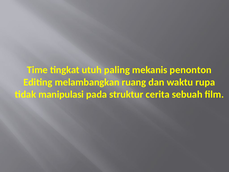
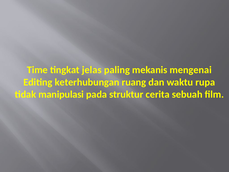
utuh: utuh -> jelas
penonton: penonton -> mengenai
melambangkan: melambangkan -> keterhubungan
